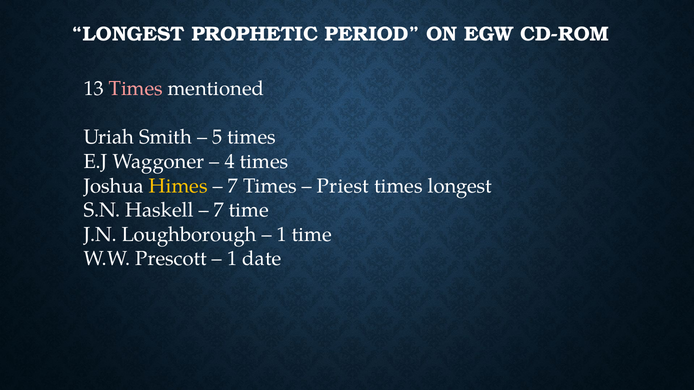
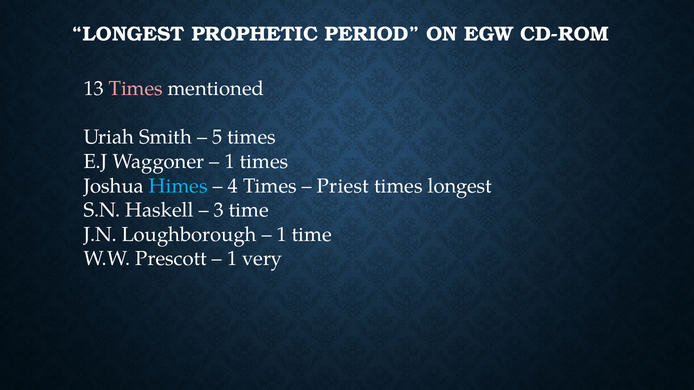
4 at (230, 162): 4 -> 1
Himes colour: yellow -> light blue
7 at (233, 186): 7 -> 4
7 at (219, 210): 7 -> 3
date: date -> very
